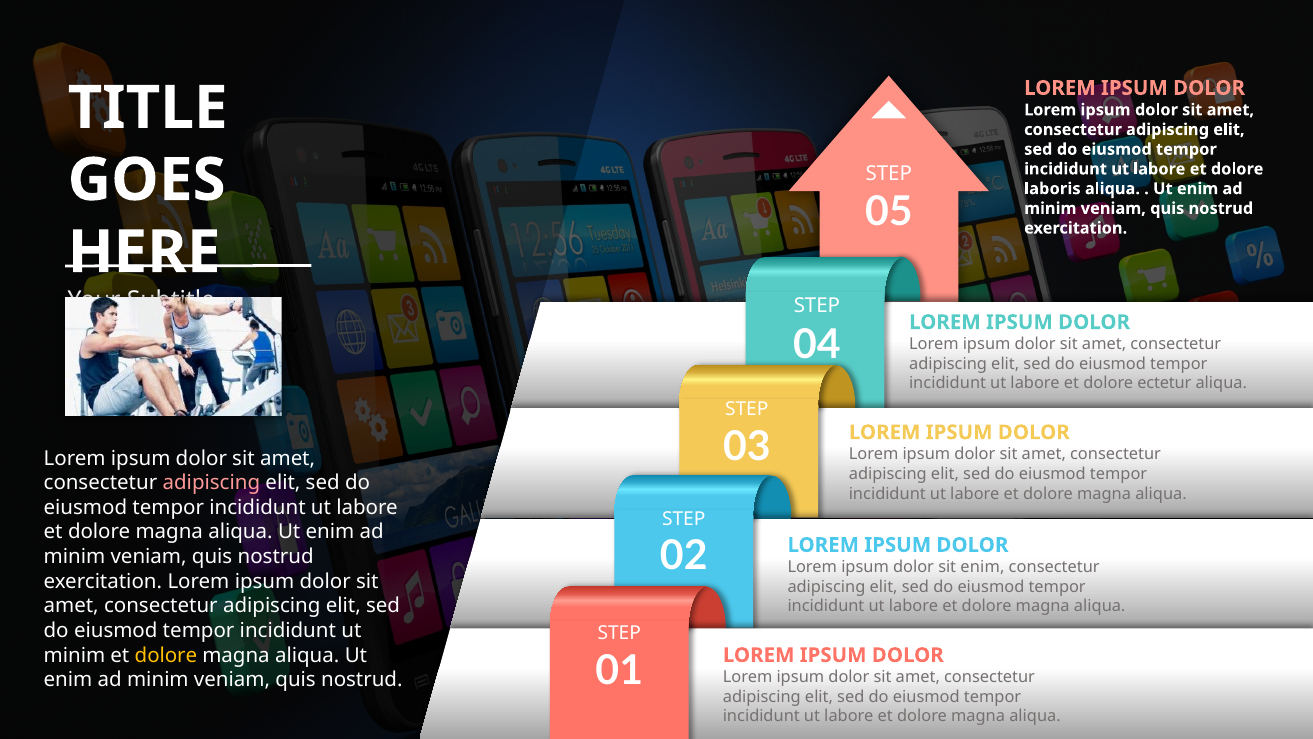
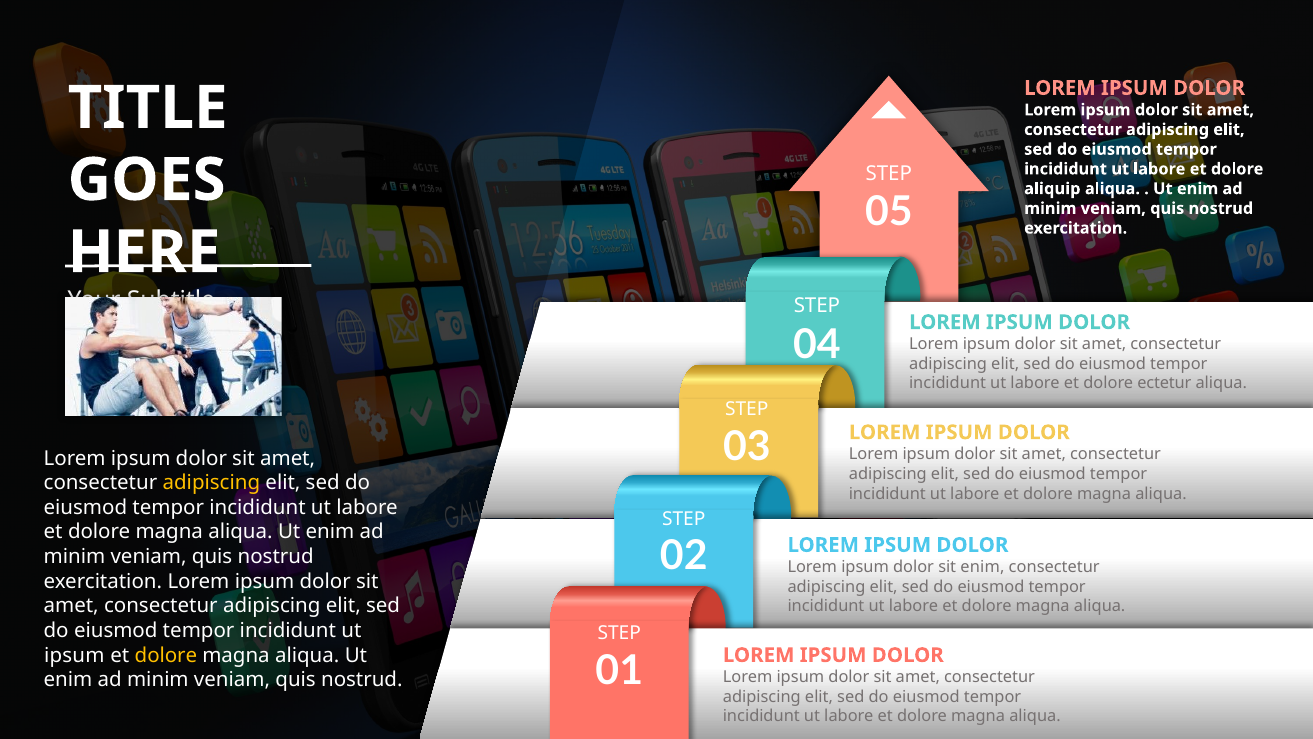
laboris: laboris -> aliquip
adipiscing at (211, 483) colour: pink -> yellow
minim at (74, 655): minim -> ipsum
